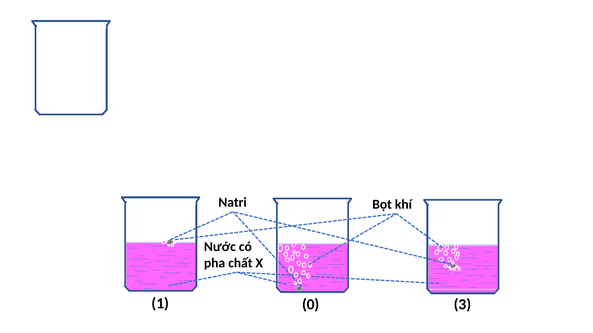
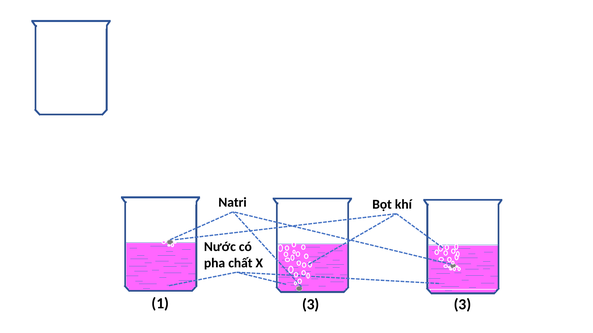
1 0: 0 -> 3
